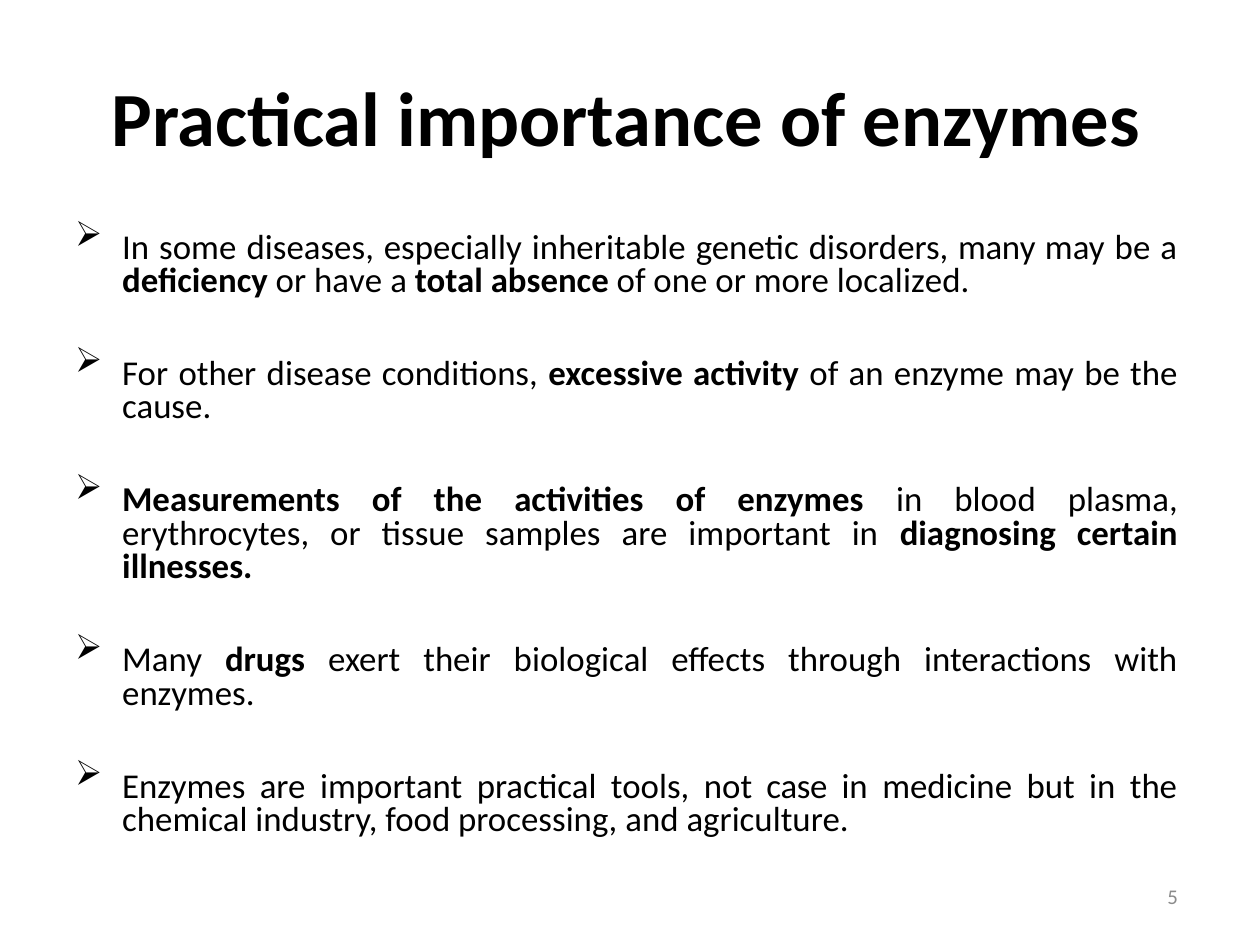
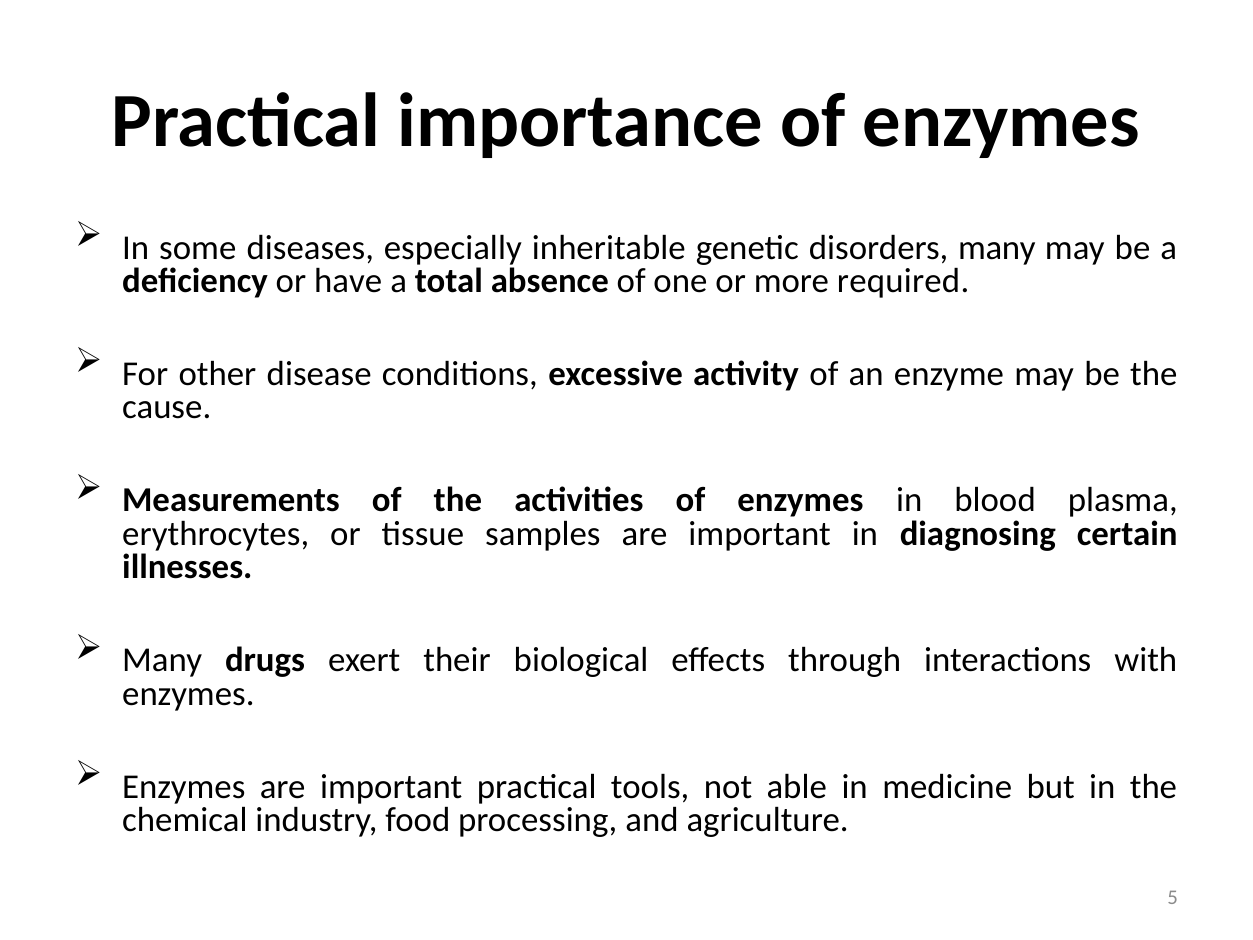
localized: localized -> required
case: case -> able
